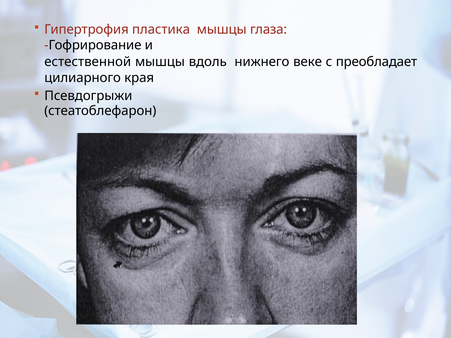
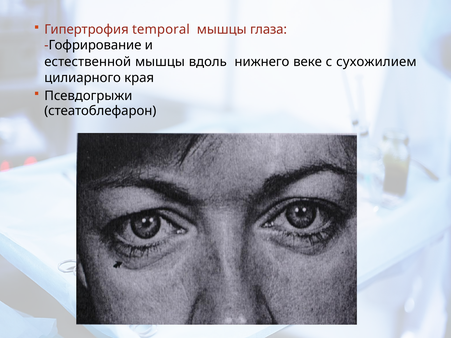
пластика: пластика -> temporal
преобладает: преобладает -> сухожилием
